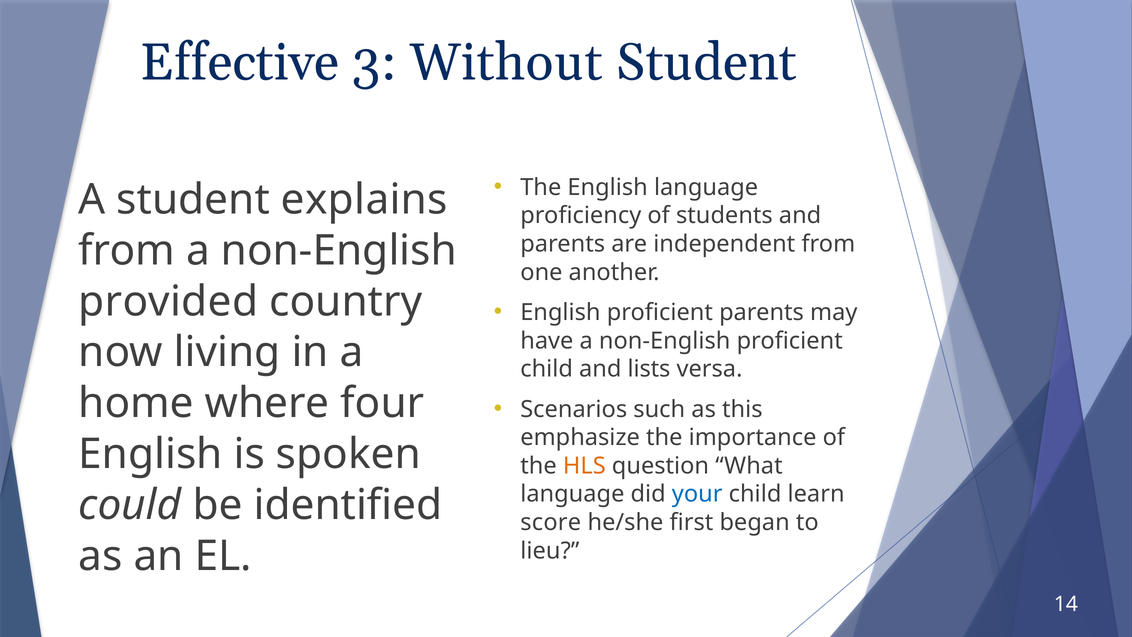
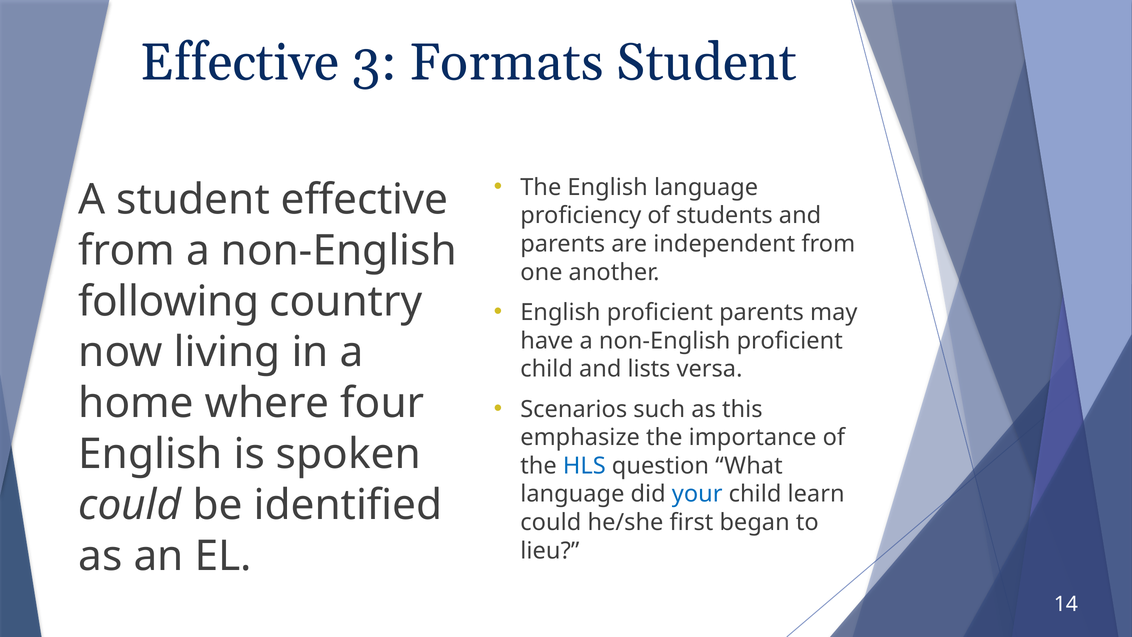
Without: Without -> Formats
student explains: explains -> effective
provided: provided -> following
HLS colour: orange -> blue
score at (551, 522): score -> could
